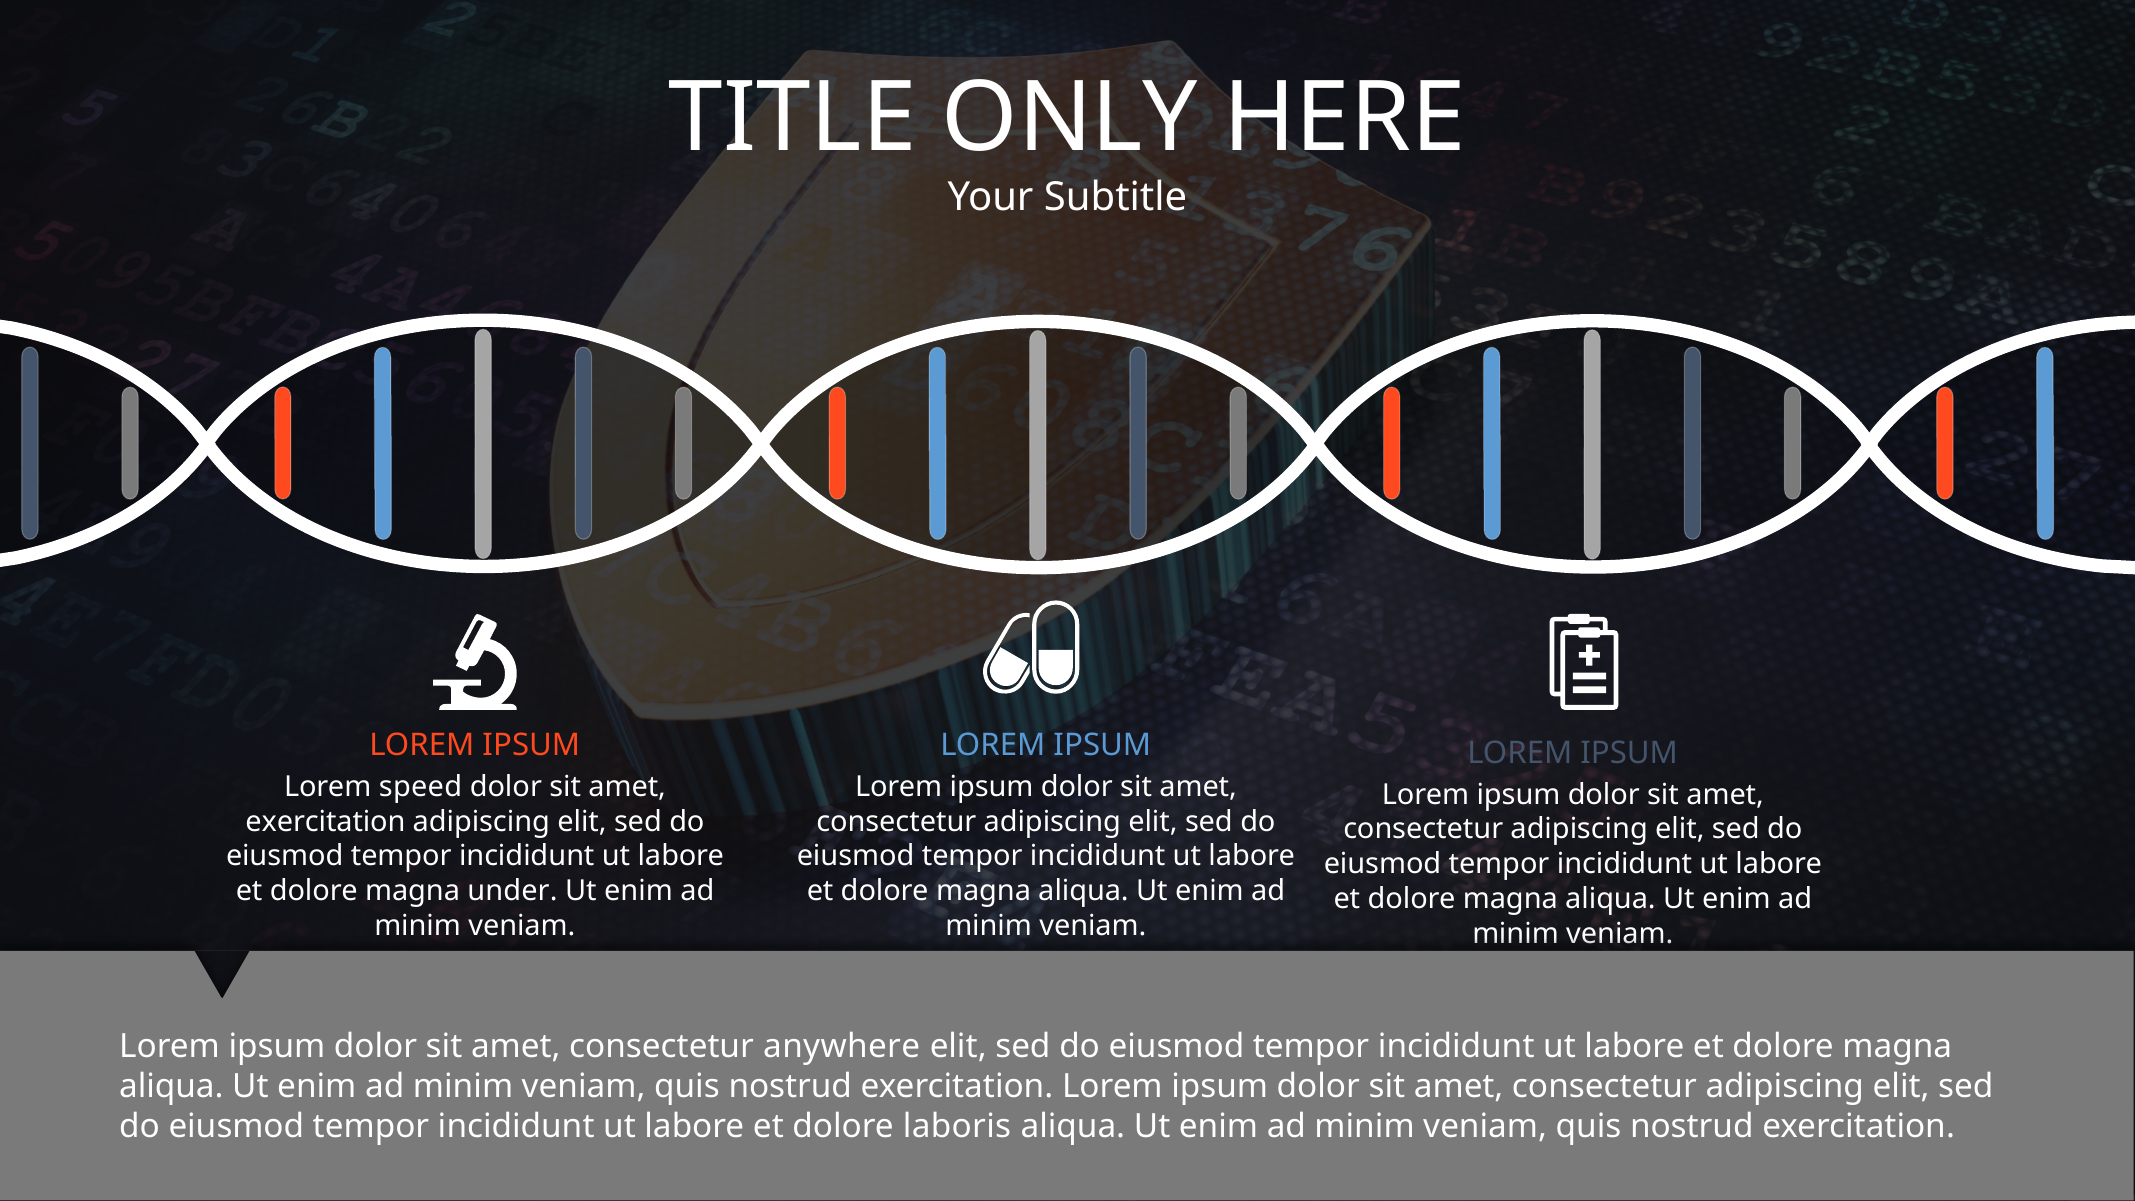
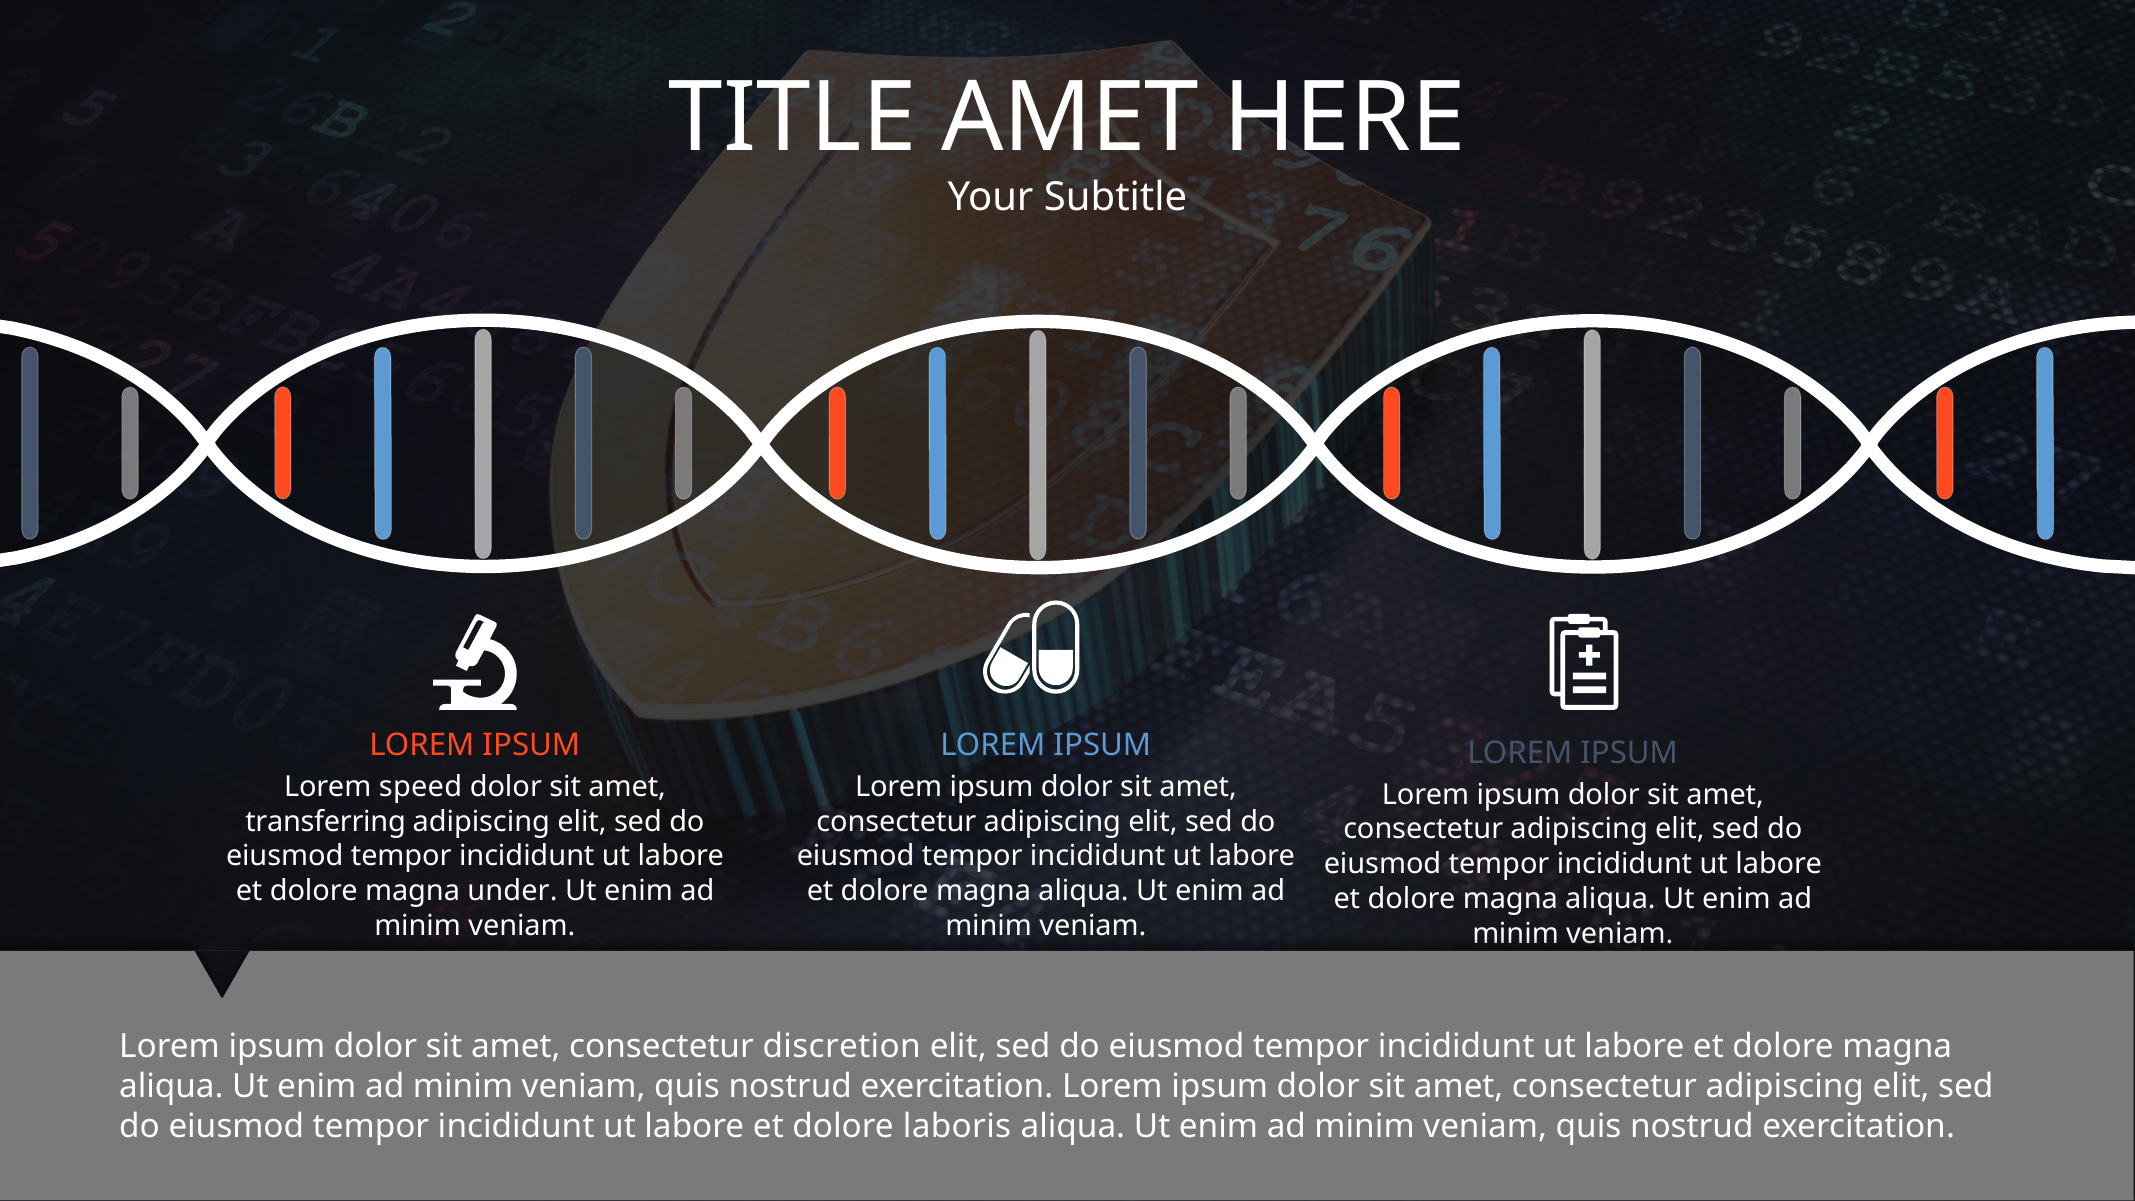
TITLE ONLY: ONLY -> AMET
exercitation at (325, 821): exercitation -> transferring
anywhere: anywhere -> discretion
